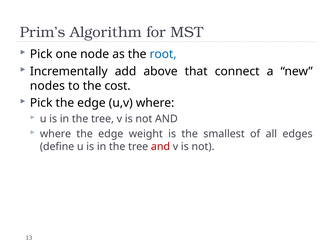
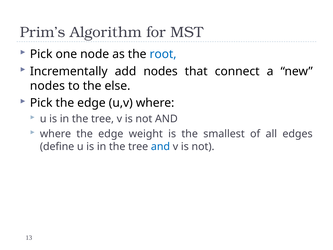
add above: above -> nodes
cost: cost -> else
and at (160, 147) colour: red -> blue
